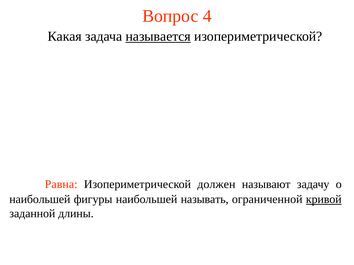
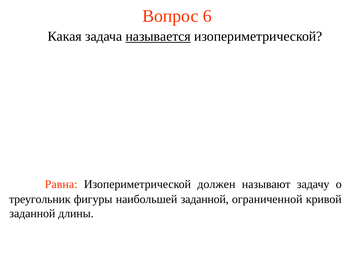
4: 4 -> 6
наибольшей at (40, 200): наибольшей -> треугольник
наибольшей называть: называть -> заданной
кривой underline: present -> none
